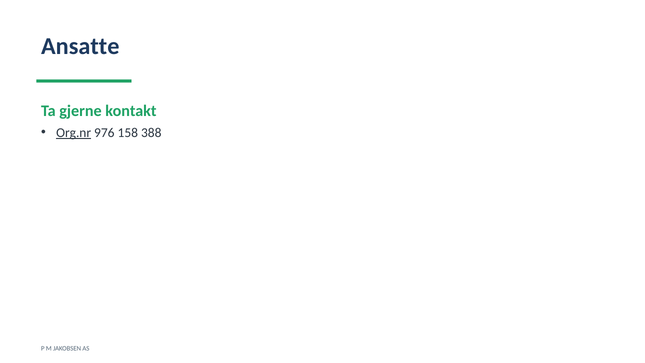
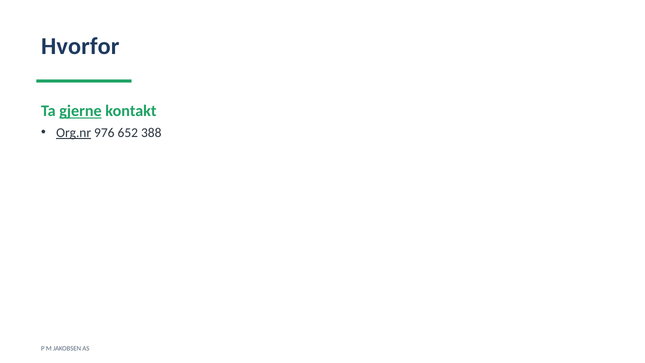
Ansatte: Ansatte -> Hvorfor
gjerne underline: none -> present
158: 158 -> 652
